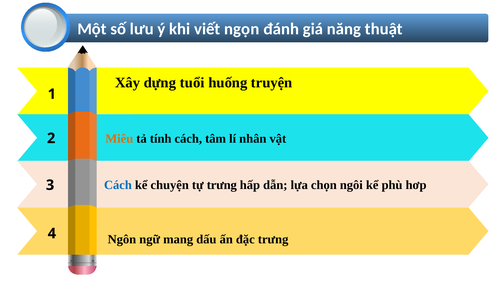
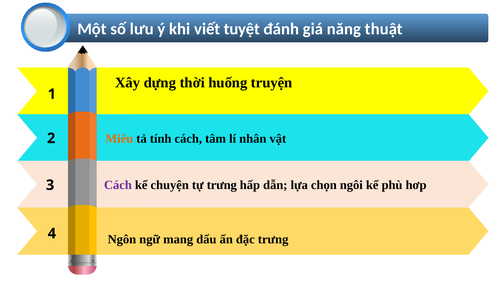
ngọn: ngọn -> tuyệt
tuổi: tuổi -> thời
Cách at (118, 185) colour: blue -> purple
